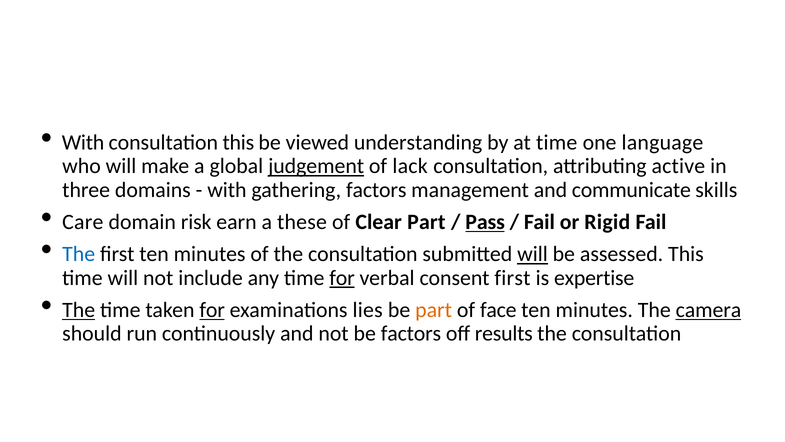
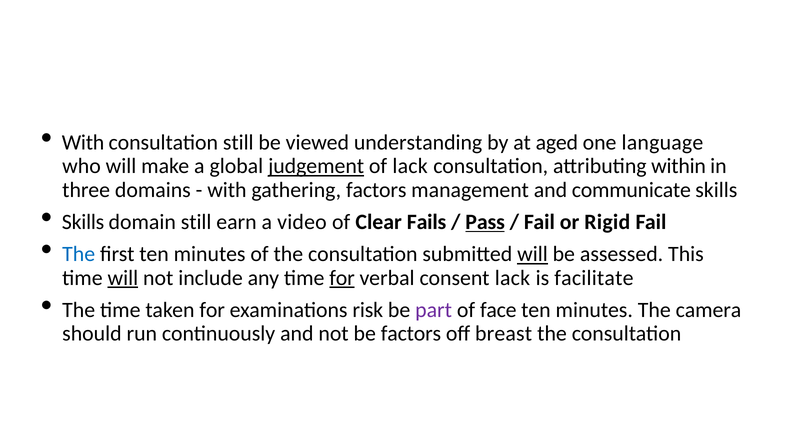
consultation this: this -> still
at time: time -> aged
active: active -> within
Care at (83, 222): Care -> Skills
domain risk: risk -> still
these: these -> video
Clear Part: Part -> Fails
will at (123, 278) underline: none -> present
consent first: first -> lack
expertise: expertise -> facilitate
The at (79, 310) underline: present -> none
for at (212, 310) underline: present -> none
lies: lies -> risk
part at (434, 310) colour: orange -> purple
camera underline: present -> none
results: results -> breast
